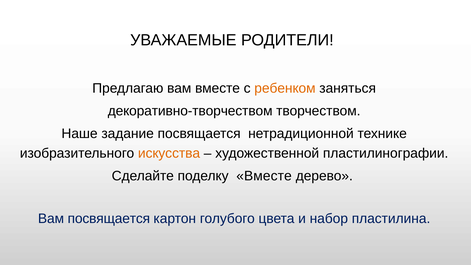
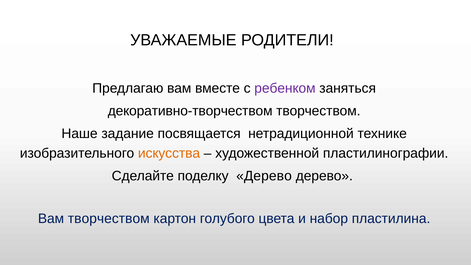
ребенком colour: orange -> purple
поделку Вместе: Вместе -> Дерево
Вам посвящается: посвящается -> творчеством
